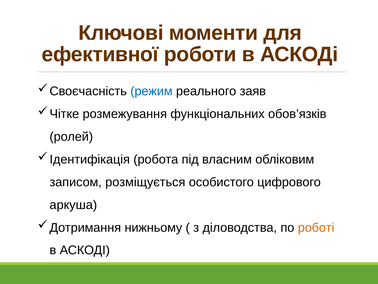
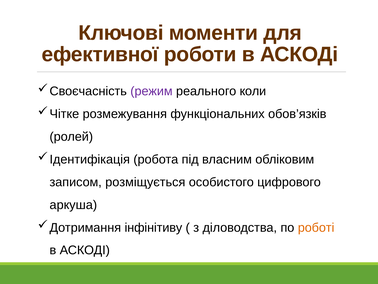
режим colour: blue -> purple
заяв: заяв -> коли
нижньому: нижньому -> інфінітиву
